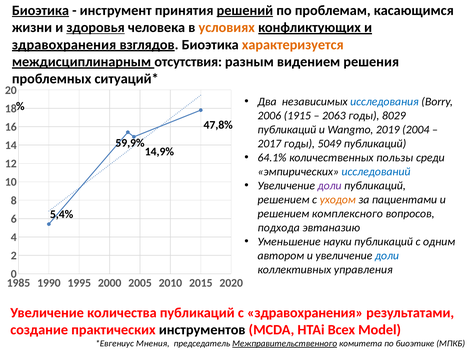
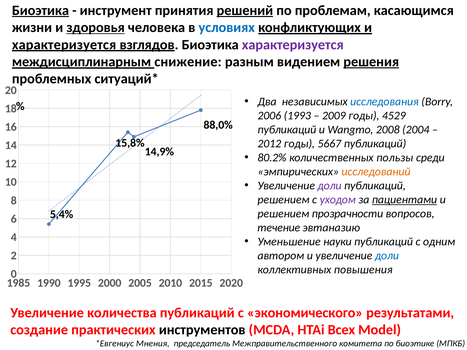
условиях colour: orange -> blue
здравохранения at (64, 45): здравохранения -> характеризуется
характеризуется at (293, 45) colour: orange -> purple
отсутствия: отсутствия -> снижение
решения underline: none -> present
1915: 1915 -> 1993
2063: 2063 -> 2009
8029: 8029 -> 4529
47,8%: 47,8% -> 88,0%
2019: 2019 -> 2008
59,9%: 59,9% -> 15,8%
2017: 2017 -> 2012
5049: 5049 -> 5667
64.1%: 64.1% -> 80.2%
исследований colour: blue -> orange
уходом colour: orange -> purple
пациентами underline: none -> present
комплексного: комплексного -> прозрачности
подхода: подхода -> течение
управления: управления -> повышения
с здравохранения: здравохранения -> экономического
Межправительственного underline: present -> none
